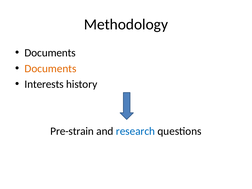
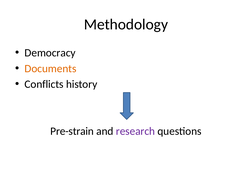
Documents at (50, 53): Documents -> Democracy
Interests: Interests -> Conflicts
research colour: blue -> purple
